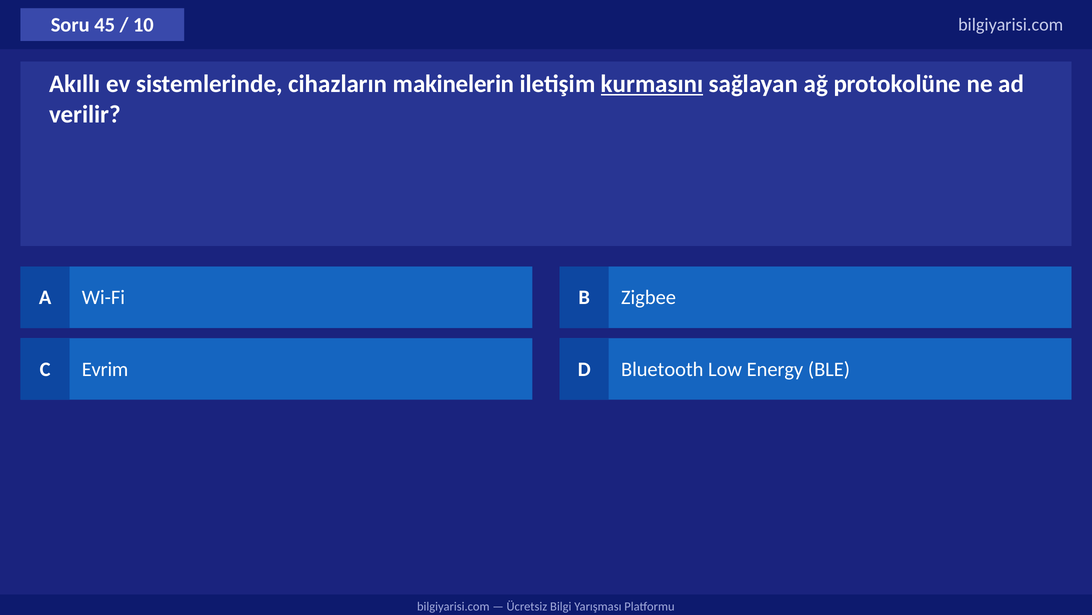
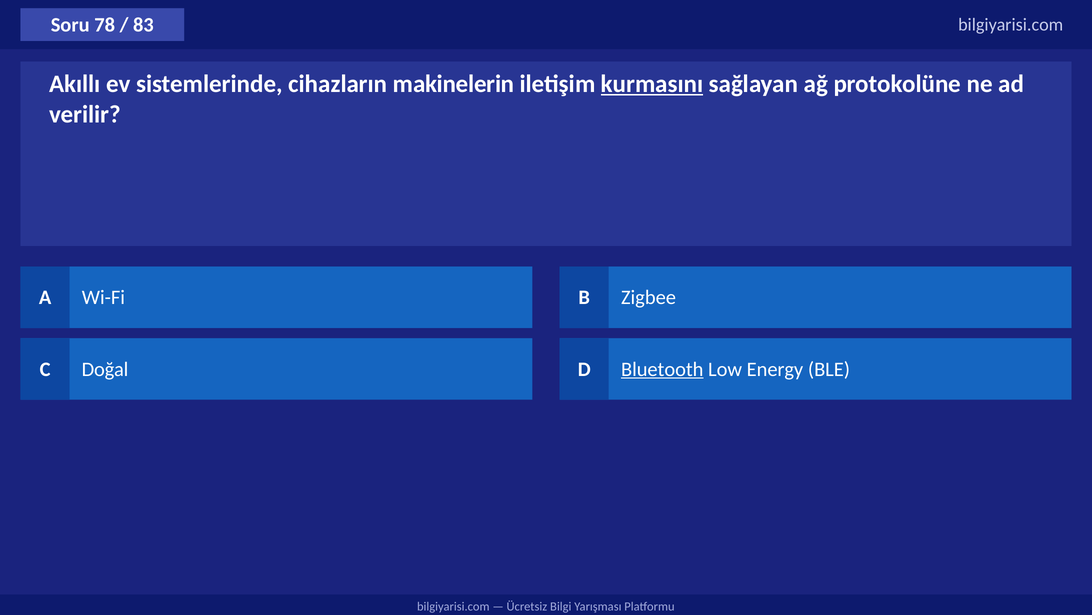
45: 45 -> 78
10: 10 -> 83
Evrim: Evrim -> Doğal
Bluetooth underline: none -> present
